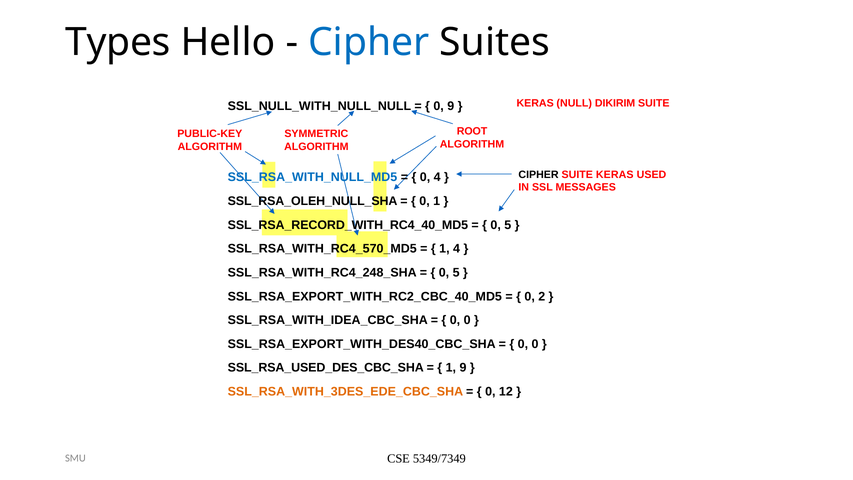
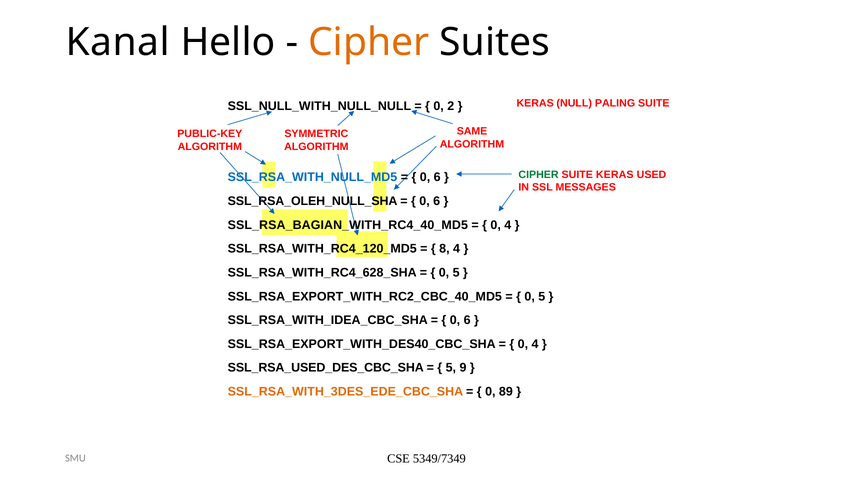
Types: Types -> Kanal
Cipher at (369, 42) colour: blue -> orange
DIKIRIM: DIKIRIM -> PALING
0 9: 9 -> 2
ROOT: ROOT -> SAME
CIPHER at (539, 174) colour: black -> green
4 at (437, 177): 4 -> 6
1 at (437, 201): 1 -> 6
SSL_RSA_RECORD_WITH_RC4_40_MD5: SSL_RSA_RECORD_WITH_RC4_40_MD5 -> SSL_RSA_BAGIAN_WITH_RC4_40_MD5
5 at (508, 225): 5 -> 4
SSL_RSA_WITH_RC4_570_MD5: SSL_RSA_WITH_RC4_570_MD5 -> SSL_RSA_WITH_RC4_120_MD5
1 at (444, 249): 1 -> 8
SSL_RSA_WITH_RC4_248_SHA: SSL_RSA_WITH_RC4_248_SHA -> SSL_RSA_WITH_RC4_628_SHA
2 at (542, 296): 2 -> 5
0 at (467, 320): 0 -> 6
0 at (535, 344): 0 -> 4
1 at (451, 368): 1 -> 5
12: 12 -> 89
